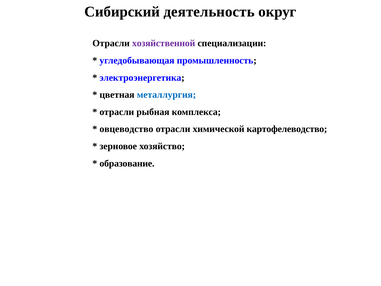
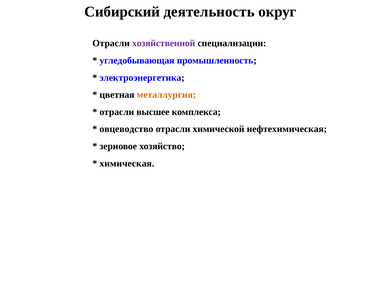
металлургия colour: blue -> orange
рыбная: рыбная -> высшее
картофелеводство: картофелеводство -> нефтехимическая
образование: образование -> химическая
